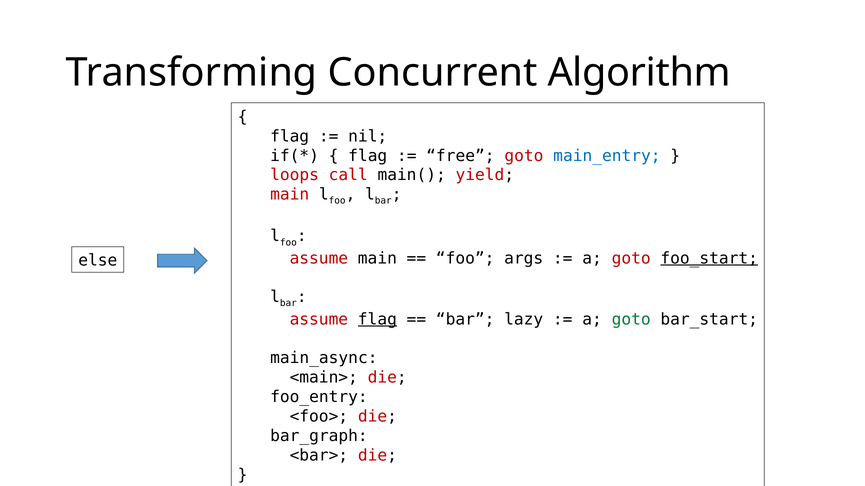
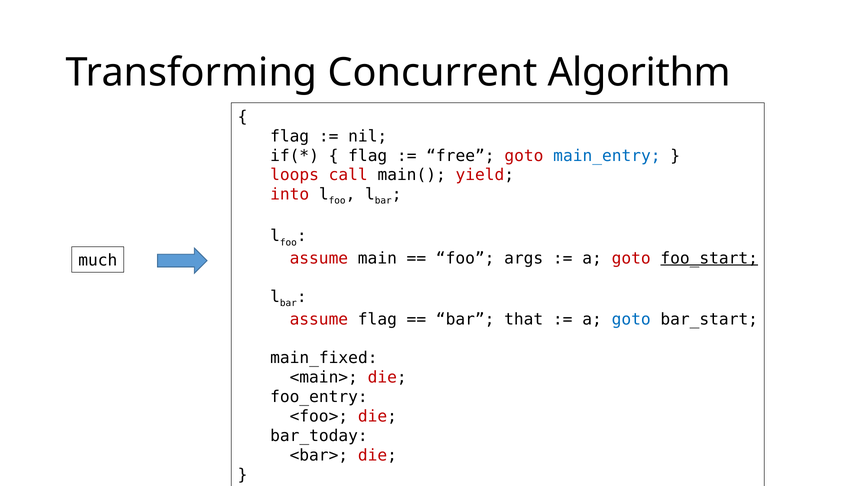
main at (290, 195): main -> into
else: else -> much
flag at (377, 320) underline: present -> none
lazy: lazy -> that
goto at (631, 320) colour: green -> blue
main_async: main_async -> main_fixed
bar_graph: bar_graph -> bar_today
